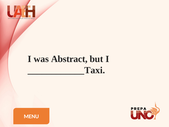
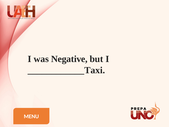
Abstract: Abstract -> Negative
